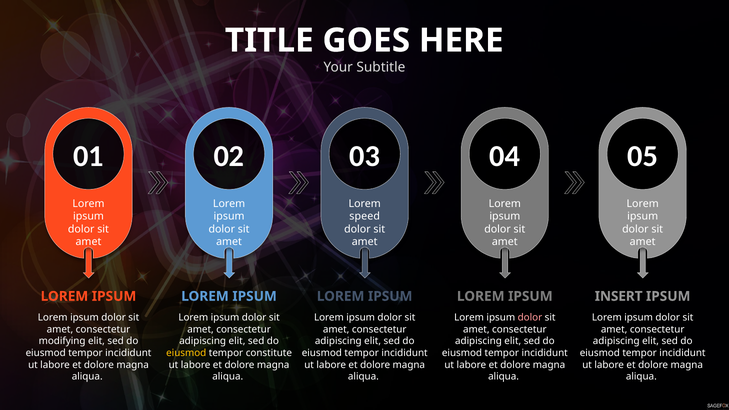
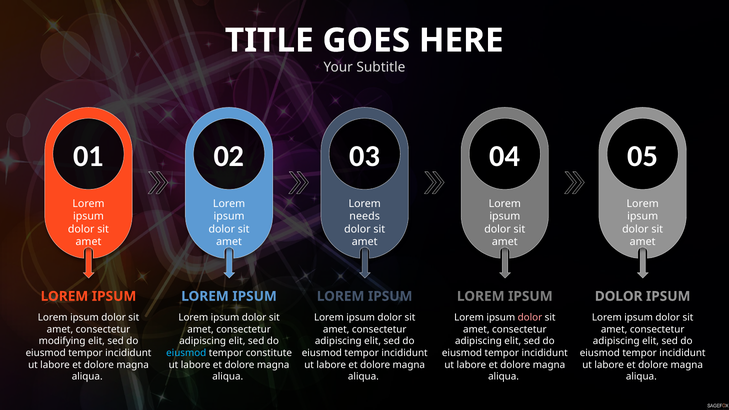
speed: speed -> needs
INSERT at (619, 296): INSERT -> DOLOR
eiusmod at (186, 353) colour: yellow -> light blue
